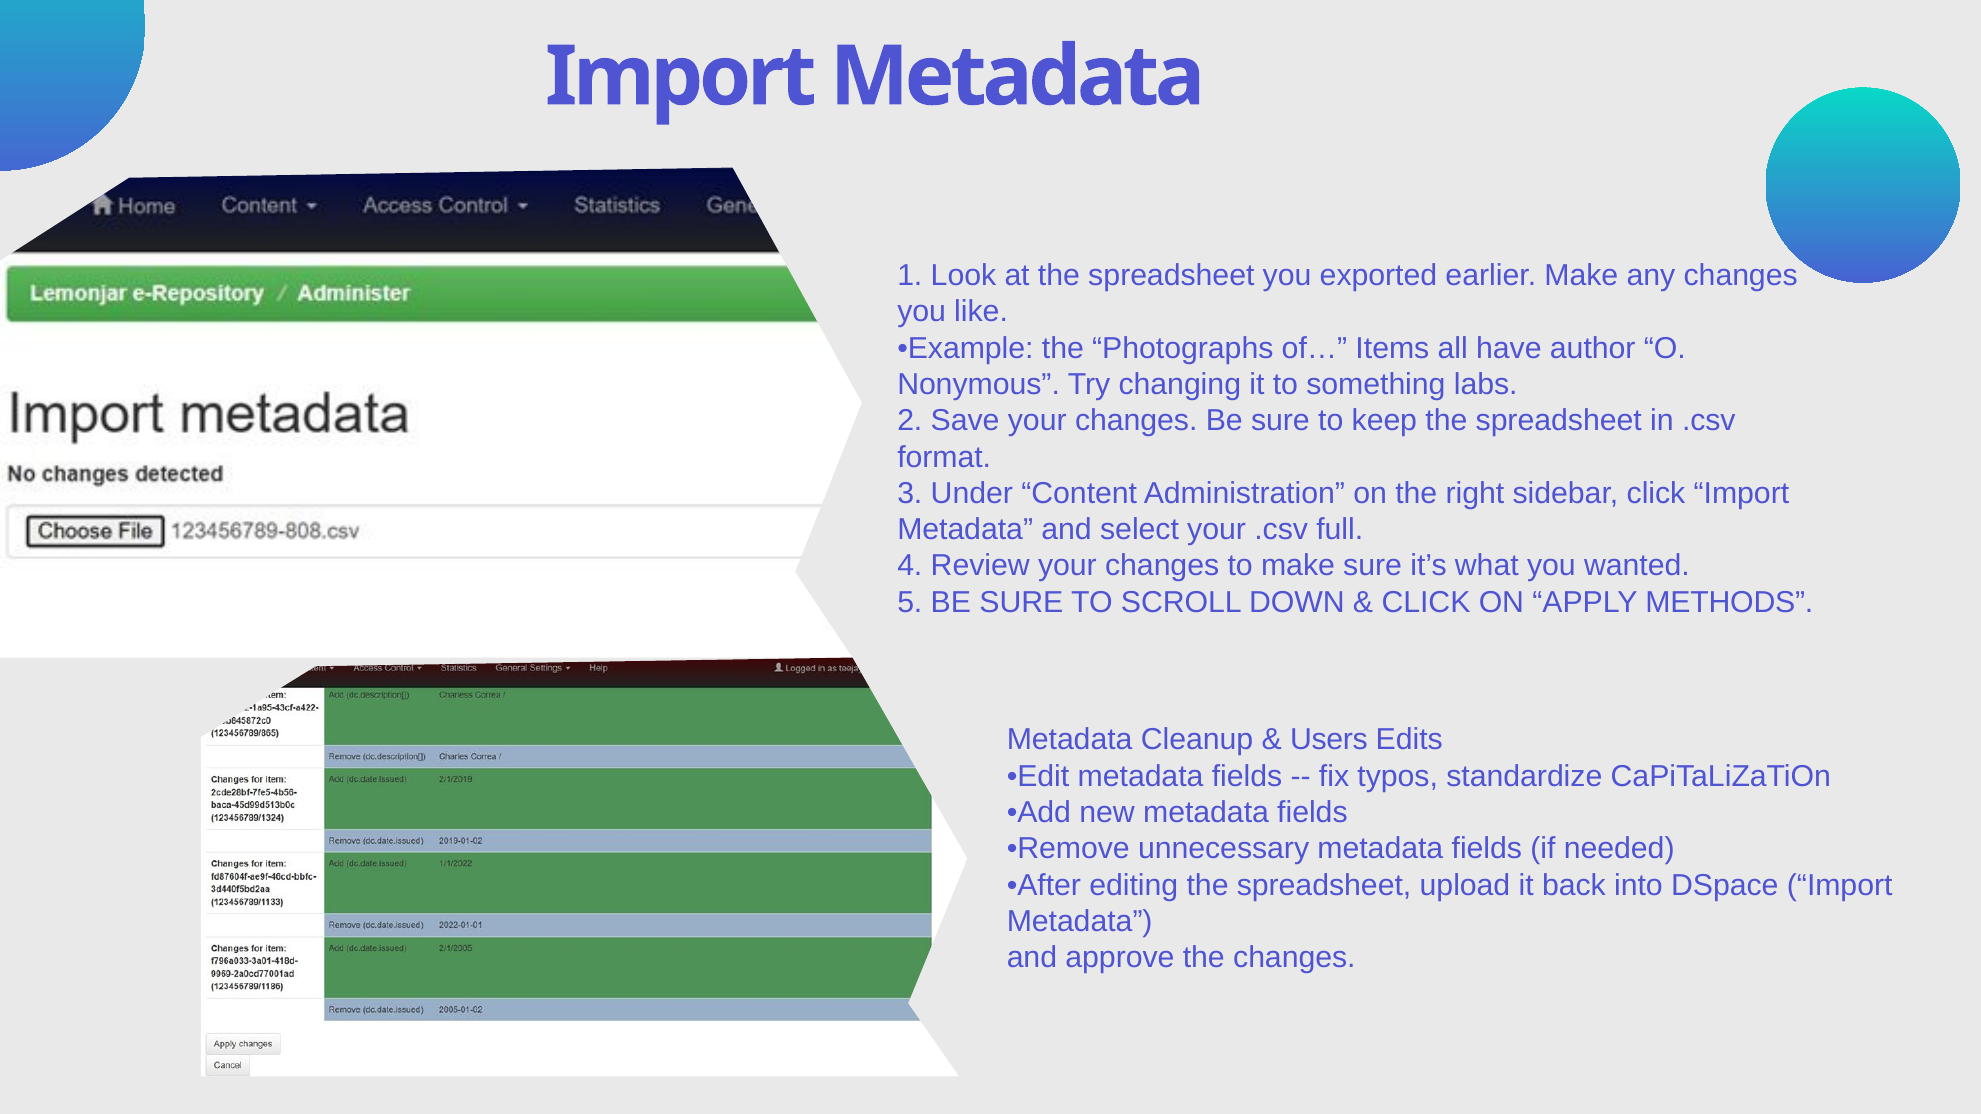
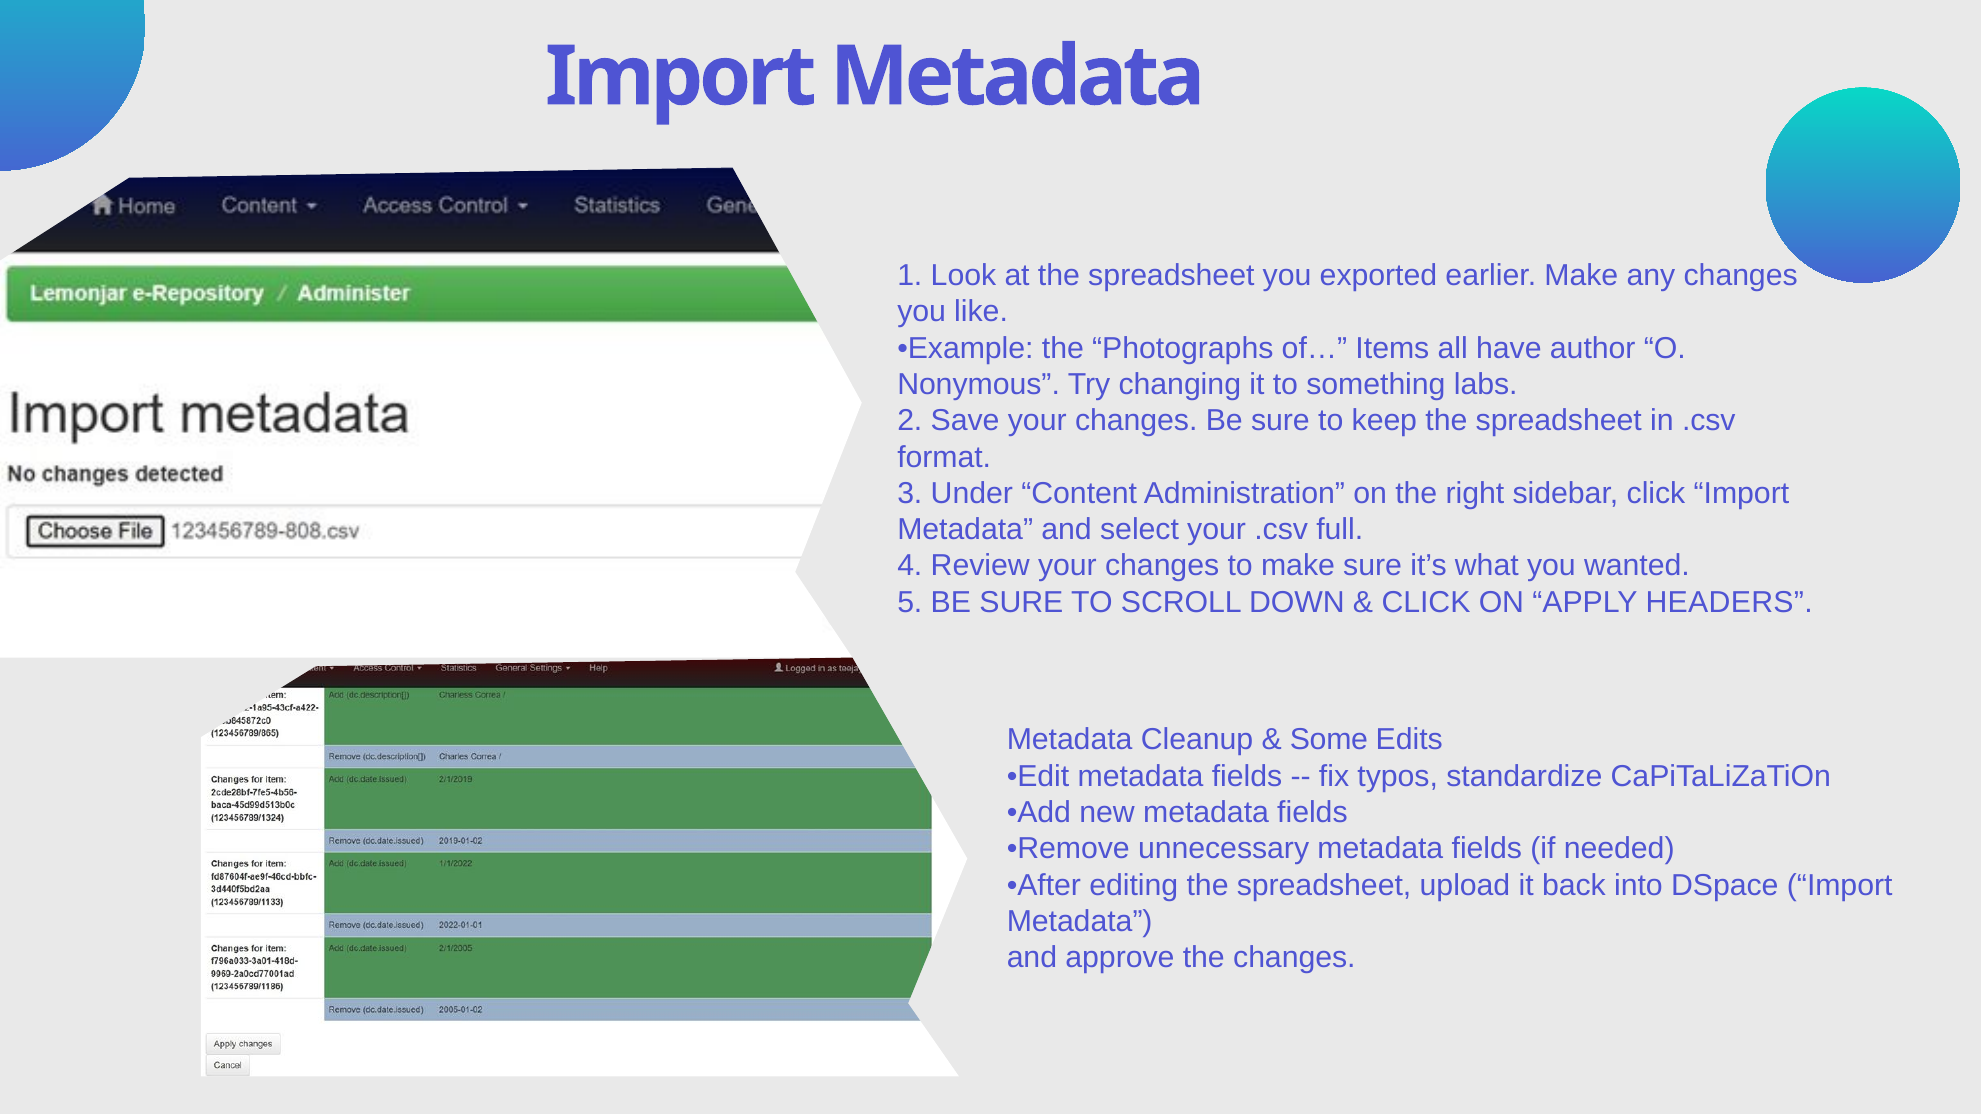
METHODS: METHODS -> HEADERS
Users: Users -> Some
